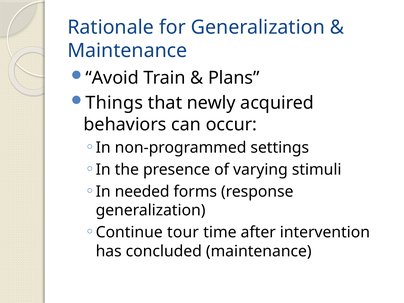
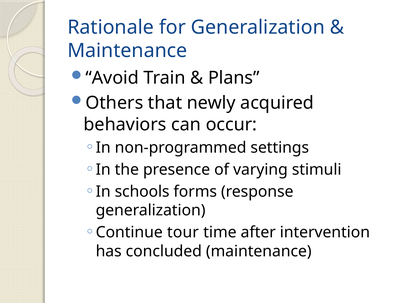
Things: Things -> Others
needed: needed -> schools
